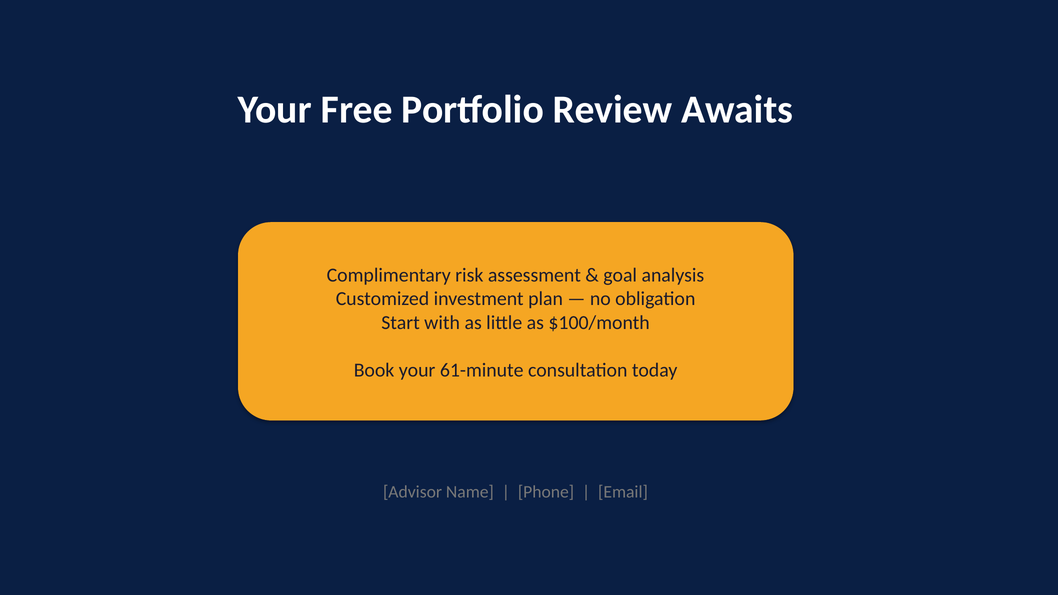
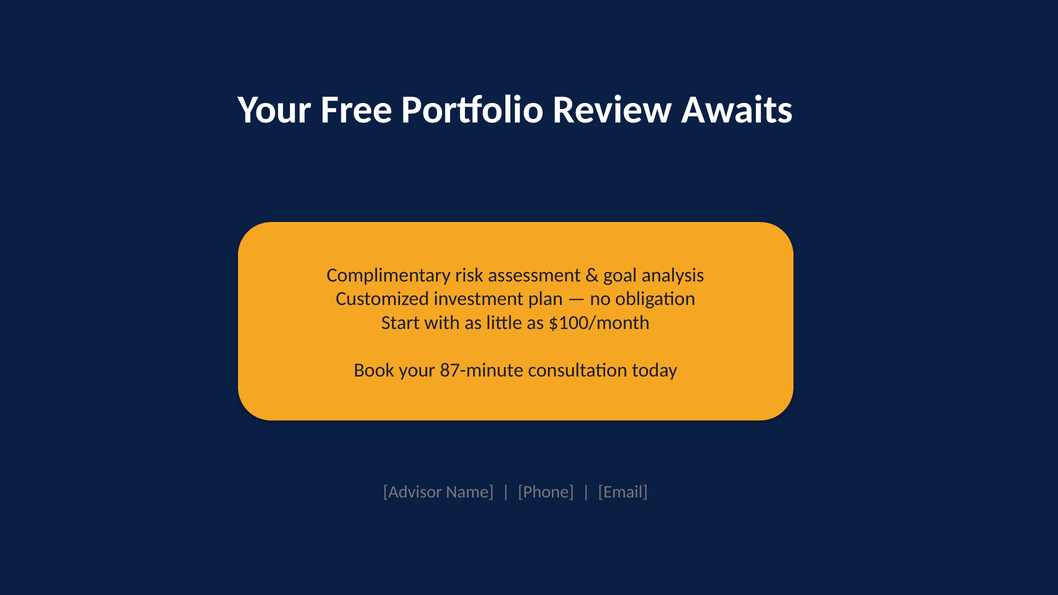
61-minute: 61-minute -> 87-minute
